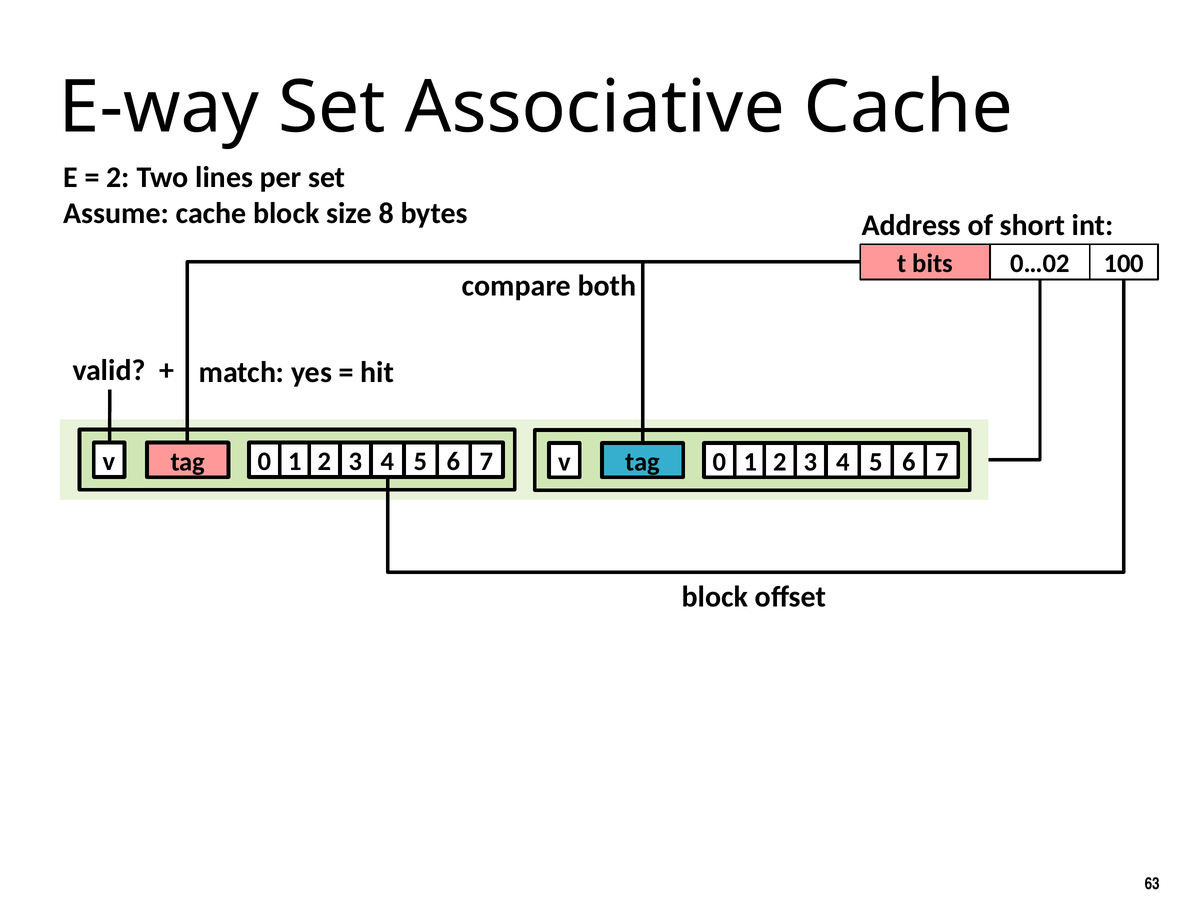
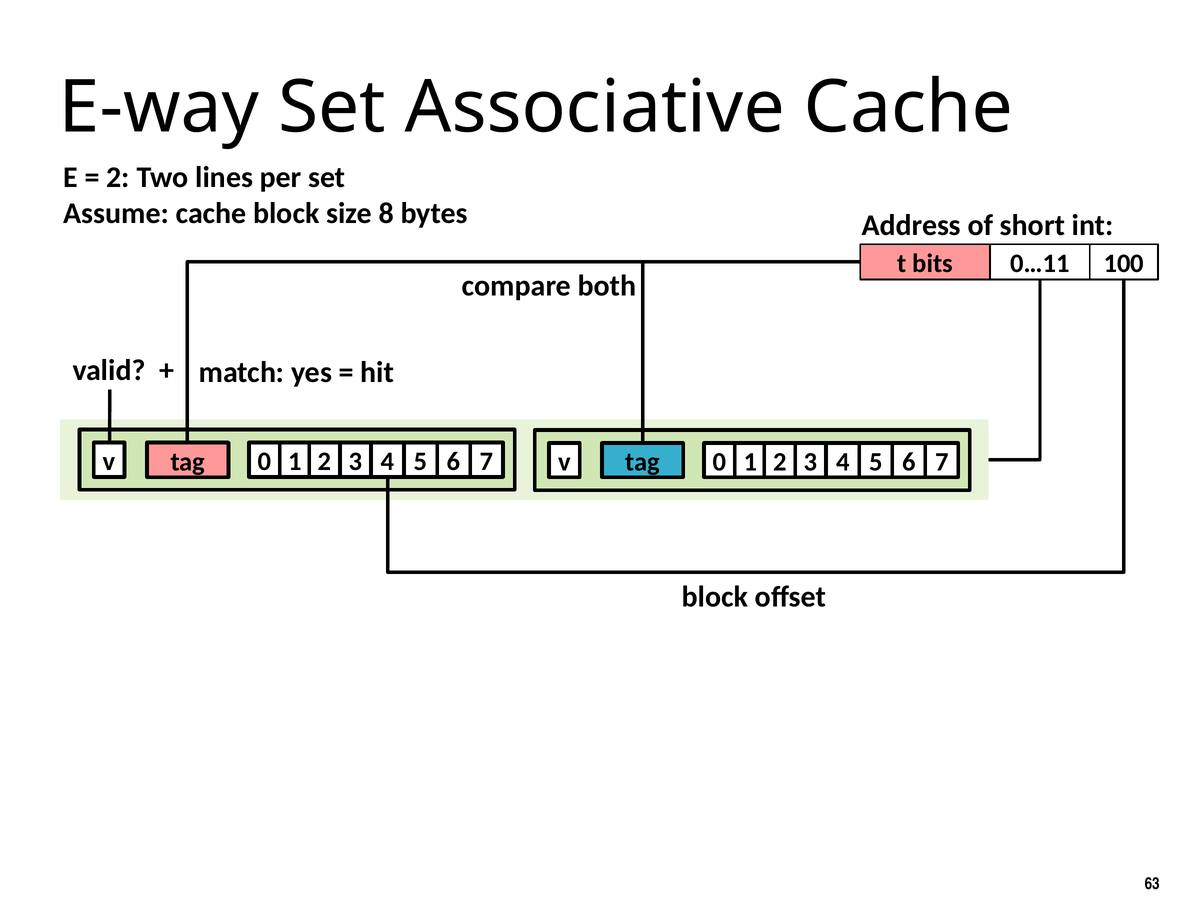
0…02: 0…02 -> 0…11
